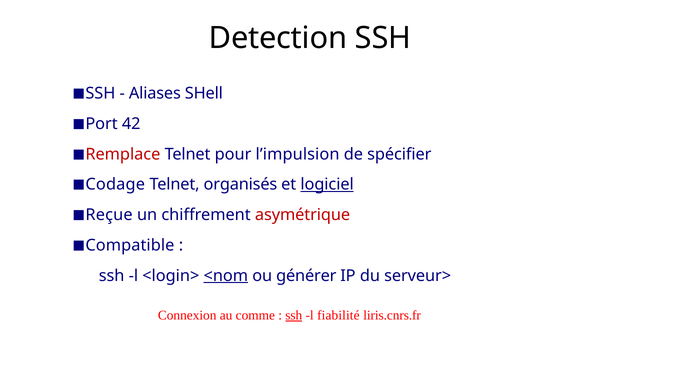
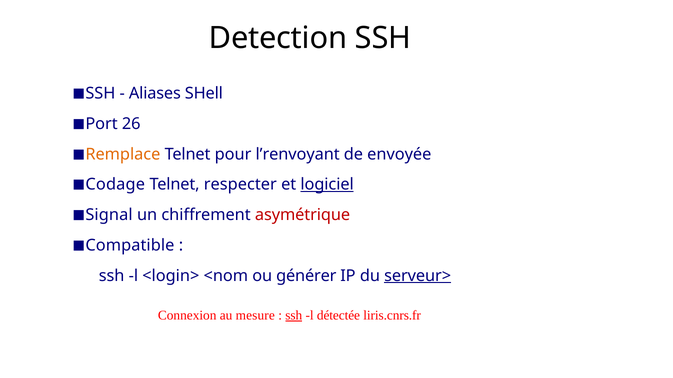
42: 42 -> 26
Remplace colour: red -> orange
l’impulsion: l’impulsion -> l’renvoyant
spécifier: spécifier -> envoyée
organisés: organisés -> respecter
Reçue: Reçue -> Signal
<nom underline: present -> none
serveur> underline: none -> present
comme: comme -> mesure
fiabilité: fiabilité -> détectée
